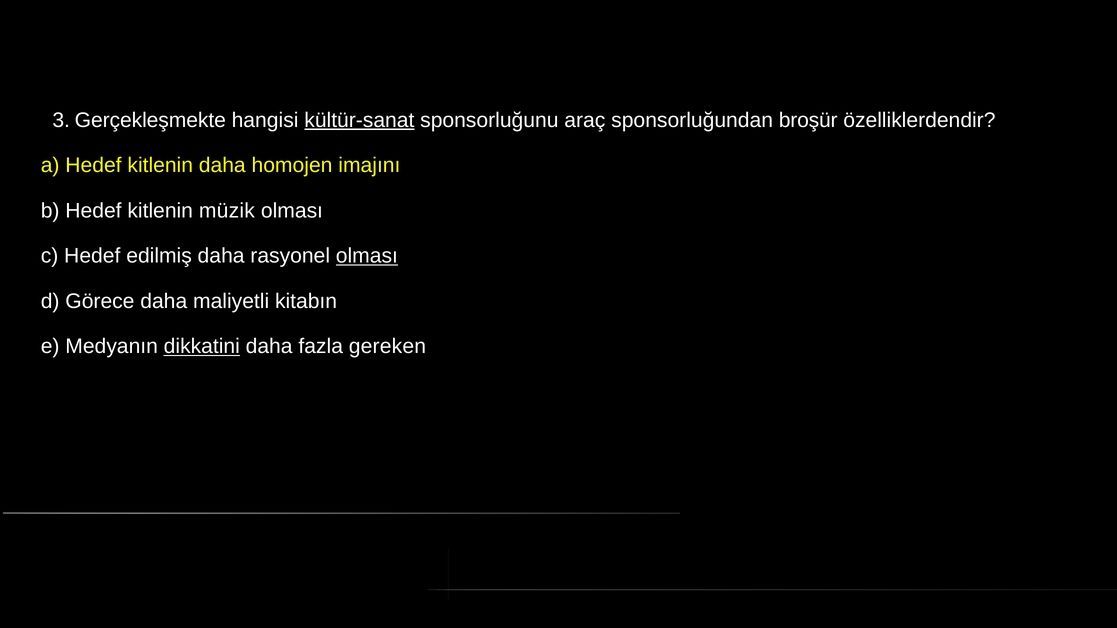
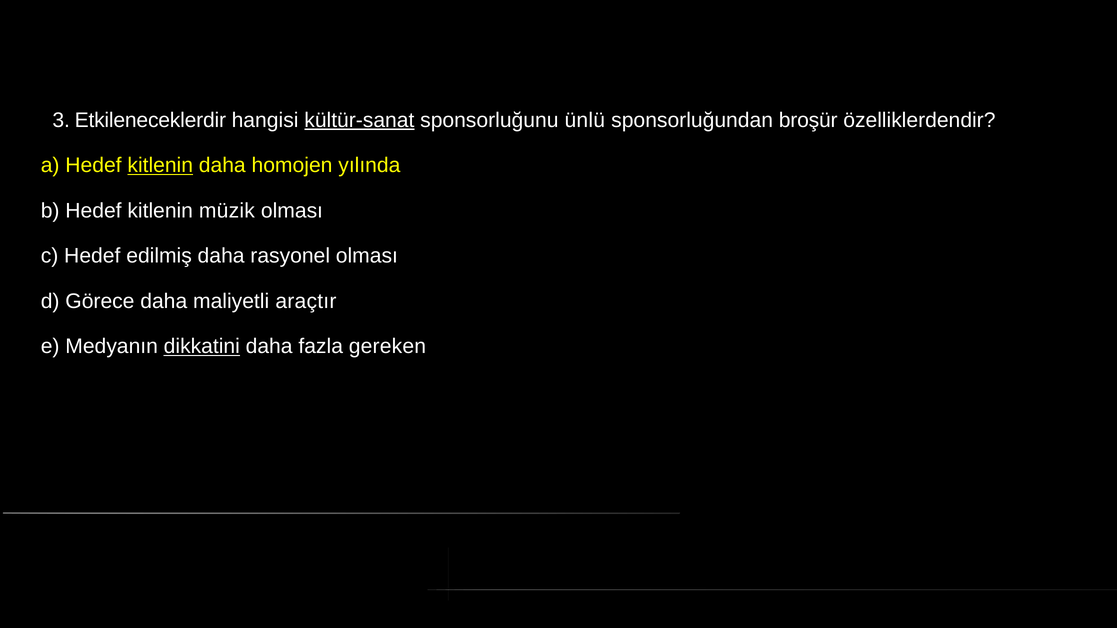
Gerçekleşmekte: Gerçekleşmekte -> Etkileneceklerdir
araç: araç -> ünlü
kitlenin at (160, 165) underline: none -> present
imajını: imajını -> yılında
olması at (367, 256) underline: present -> none
kitabın: kitabın -> araçtır
